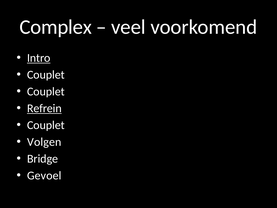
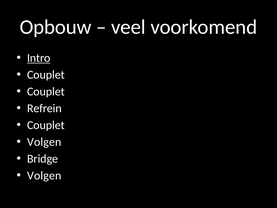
Complex: Complex -> Opbouw
Refrein underline: present -> none
Gevoel at (44, 175): Gevoel -> Volgen
